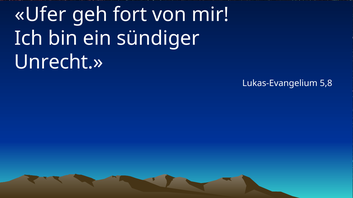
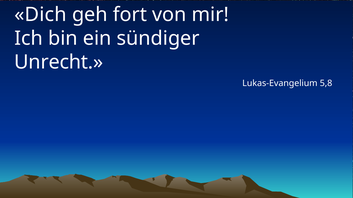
Ufer: Ufer -> Dich
